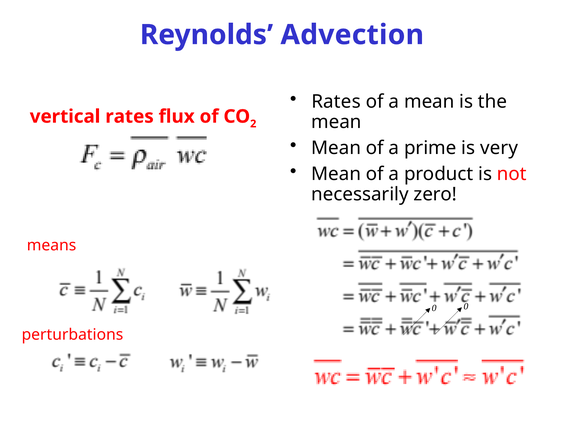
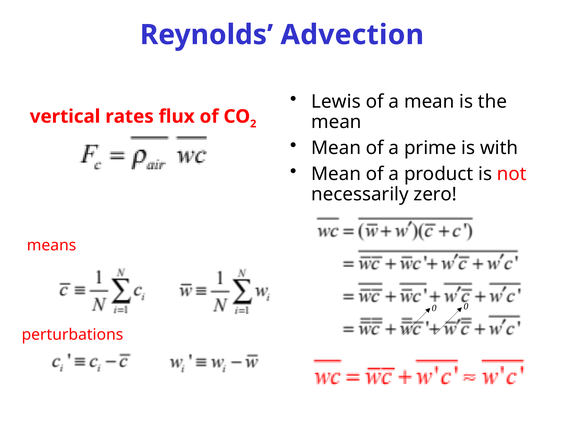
Rates at (336, 102): Rates -> Lewis
very: very -> with
